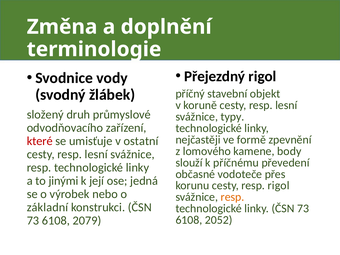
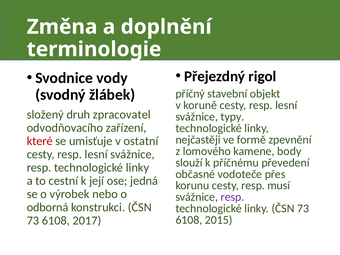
průmyslové: průmyslové -> zpracovatel
jinými: jinými -> cestní
resp rigol: rigol -> musí
resp at (233, 197) colour: orange -> purple
základní: základní -> odborná
2052: 2052 -> 2015
2079: 2079 -> 2017
